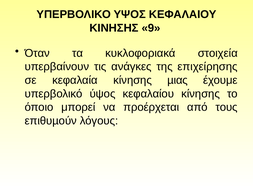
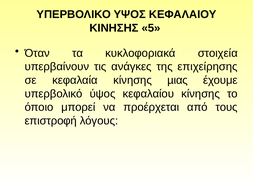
9: 9 -> 5
επιθυµούν: επιθυµούν -> επιστροφή
